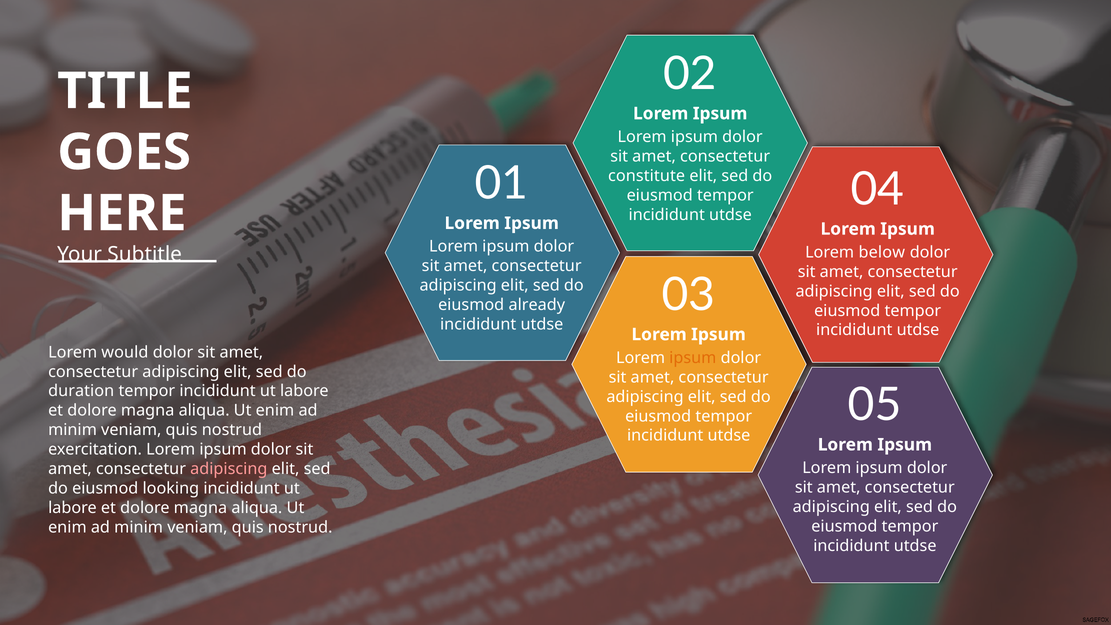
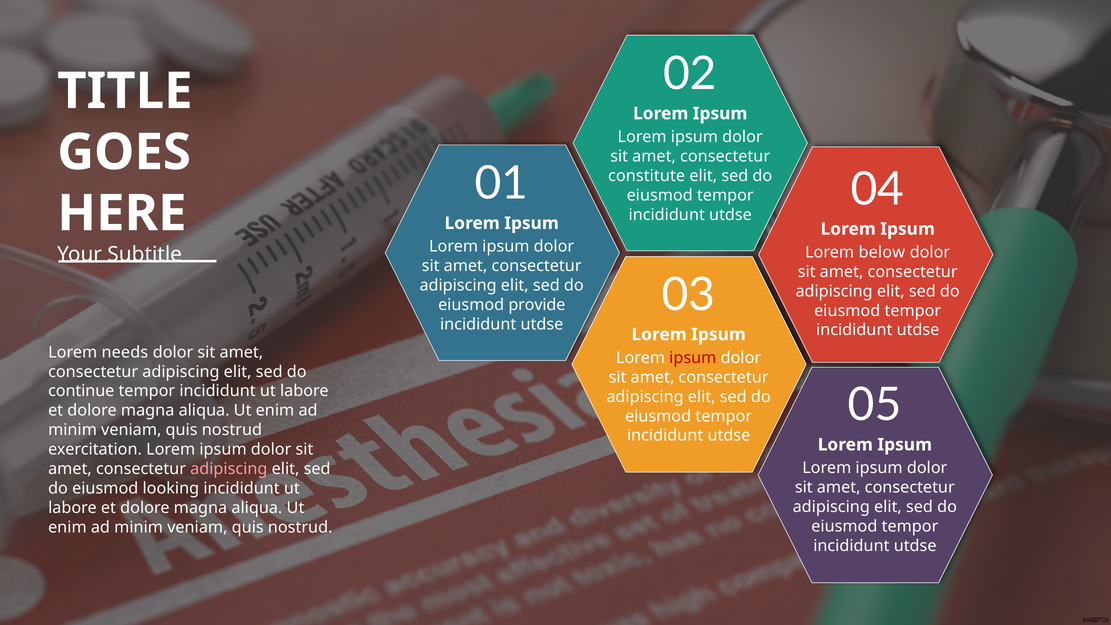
already: already -> provide
would: would -> needs
ipsum at (693, 358) colour: orange -> red
duration: duration -> continue
